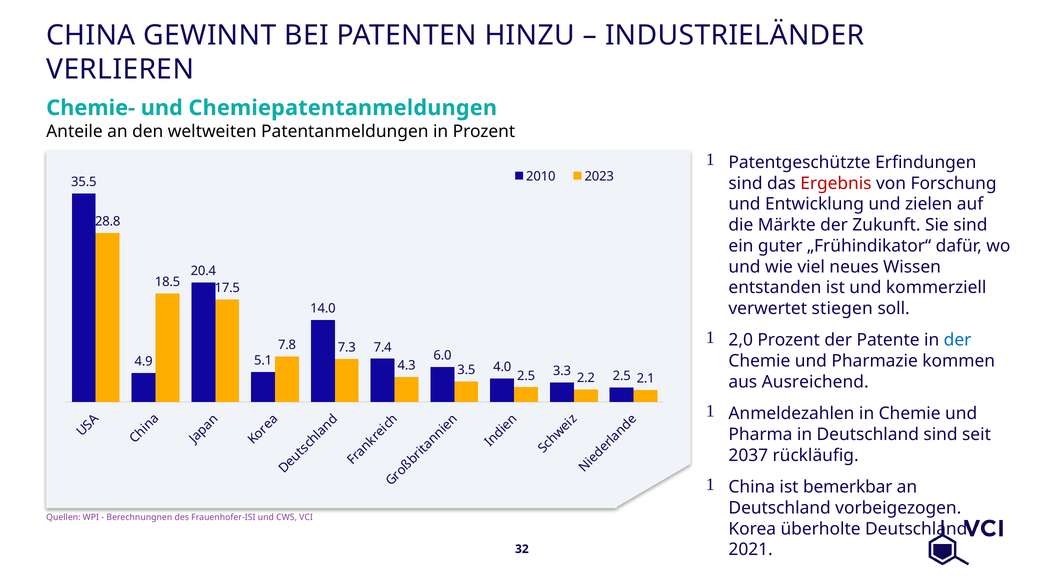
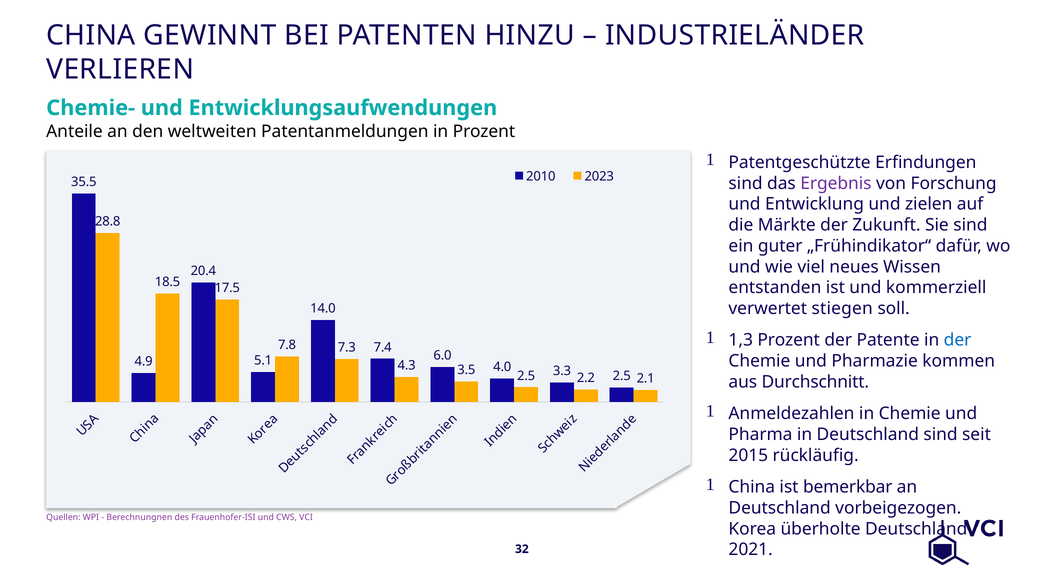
Chemiepatentanmeldungen: Chemiepatentanmeldungen -> Entwicklungsaufwendungen
Ergebnis colour: red -> purple
2,0: 2,0 -> 1,3
Ausreichend: Ausreichend -> Durchschnitt
2037: 2037 -> 2015
